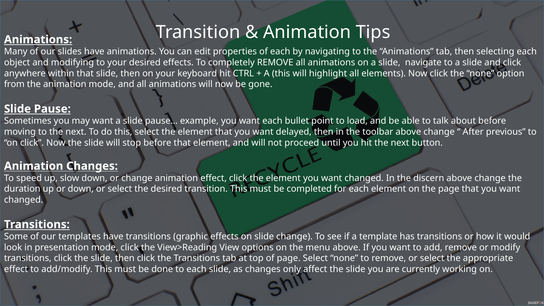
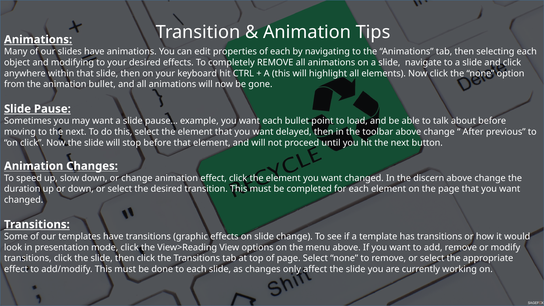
animation mode: mode -> bullet
